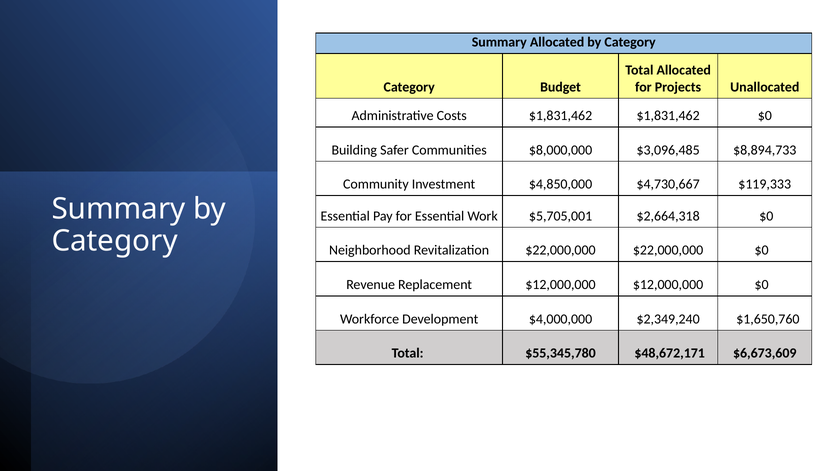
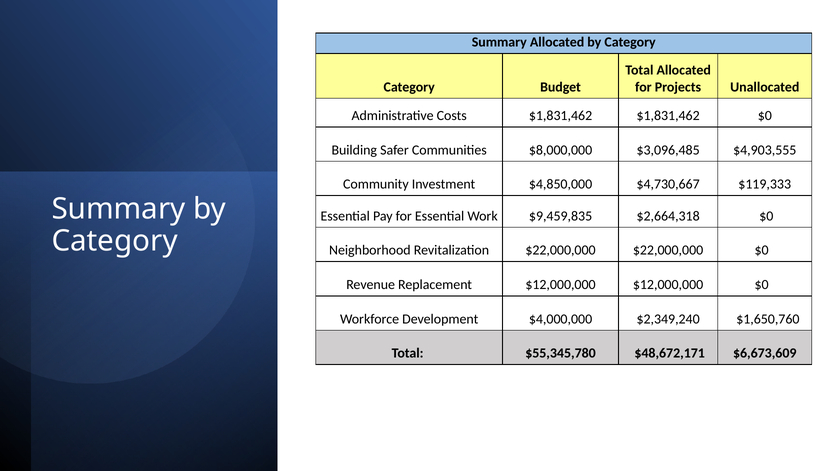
$8,894,733: $8,894,733 -> $4,903,555
$5,705,001: $5,705,001 -> $9,459,835
